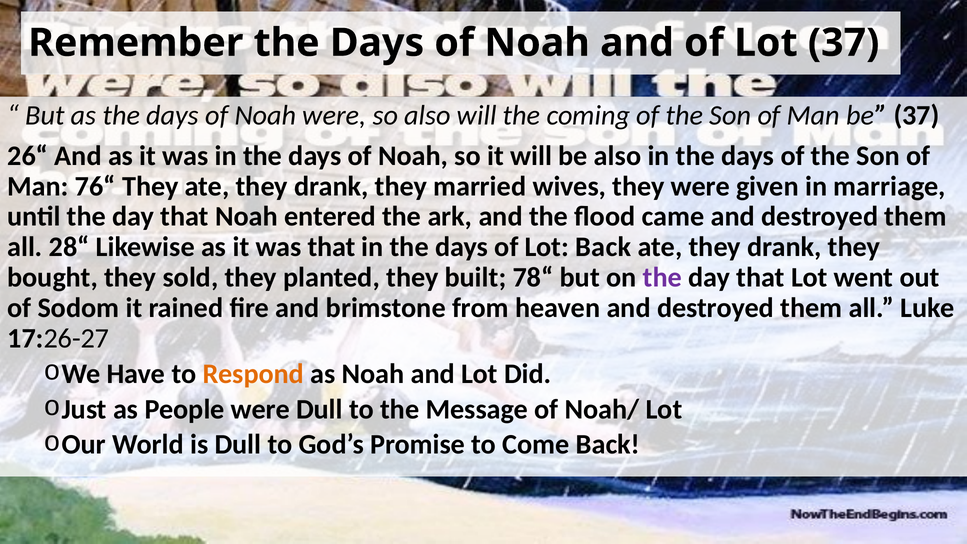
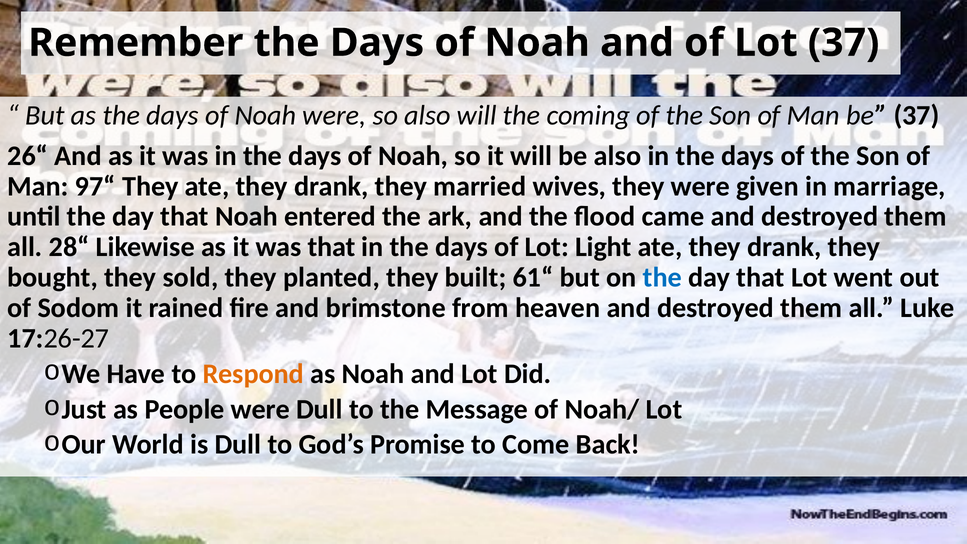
76“: 76“ -> 97“
Lot Back: Back -> Light
78“: 78“ -> 61“
the at (662, 277) colour: purple -> blue
